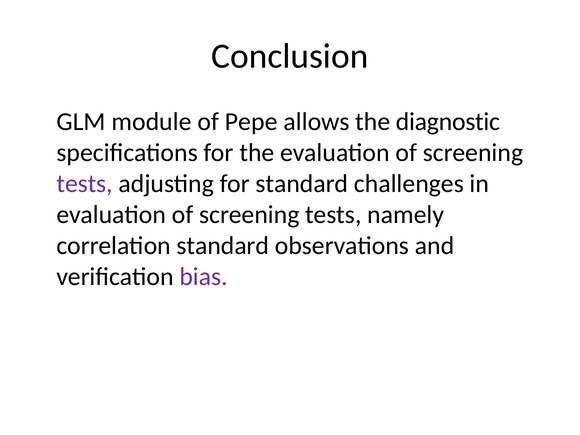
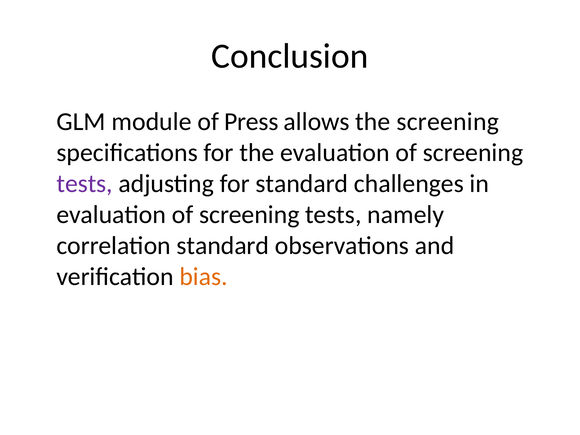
Pepe: Pepe -> Press
the diagnostic: diagnostic -> screening
bias colour: purple -> orange
